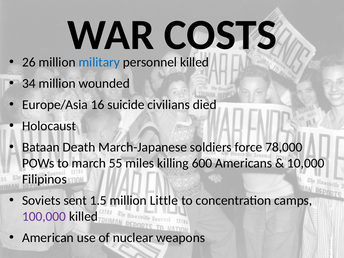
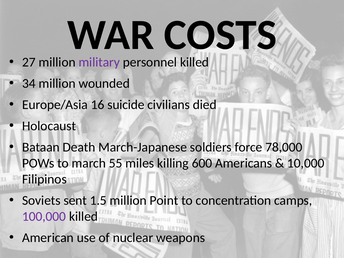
26: 26 -> 27
military colour: blue -> purple
Little: Little -> Point
